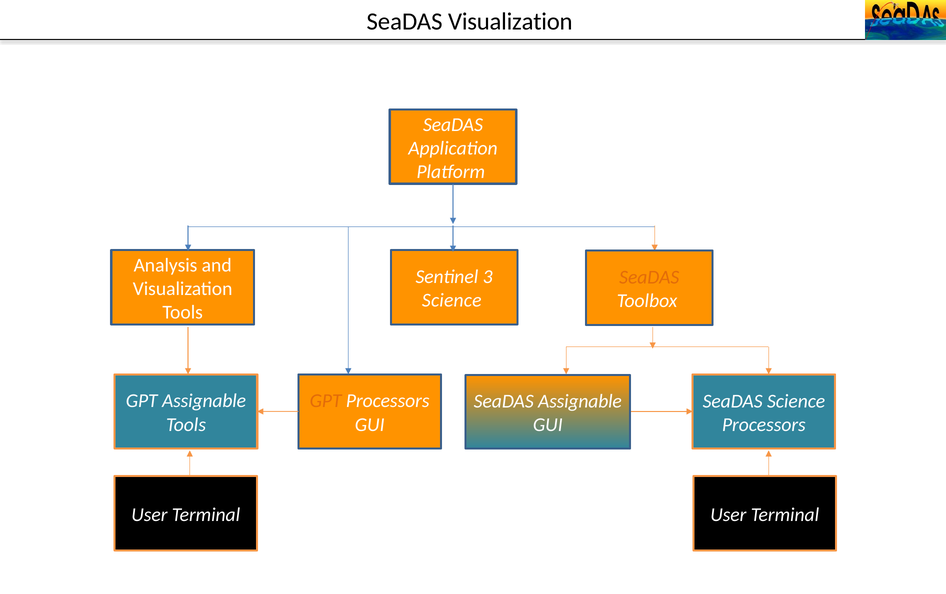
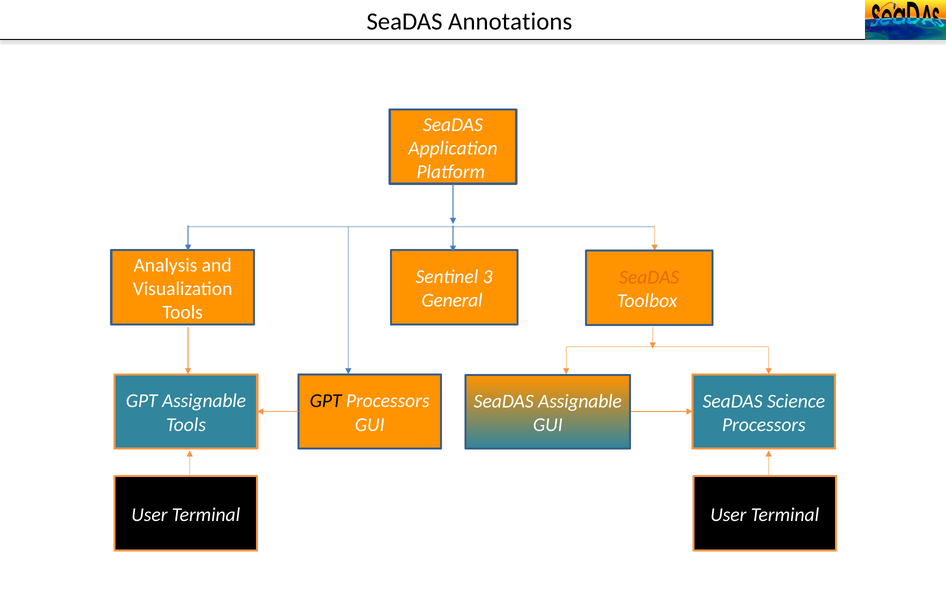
SeaDAS Visualization: Visualization -> Annotations
Science at (452, 300): Science -> General
GPT at (326, 401) colour: orange -> black
